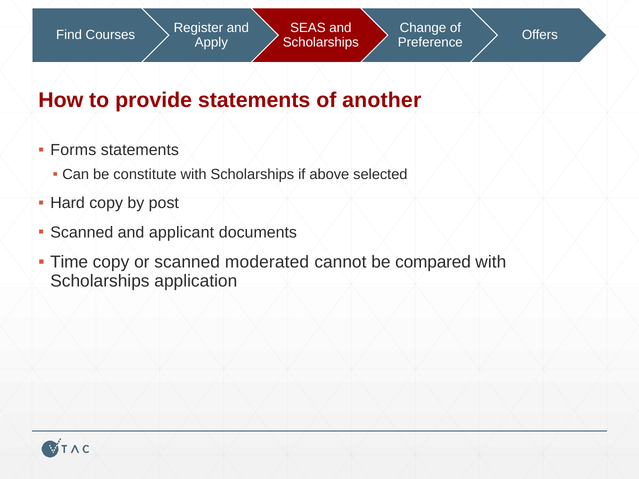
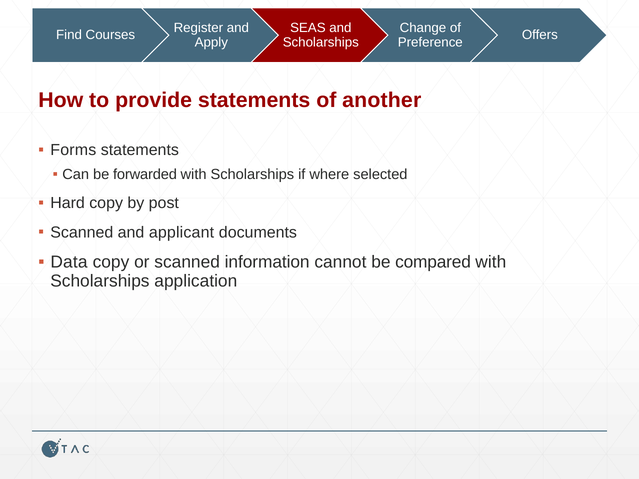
constitute: constitute -> forwarded
above: above -> where
Time: Time -> Data
moderated: moderated -> information
